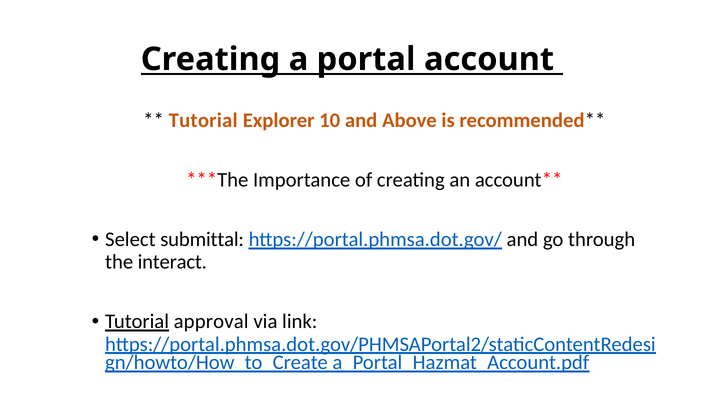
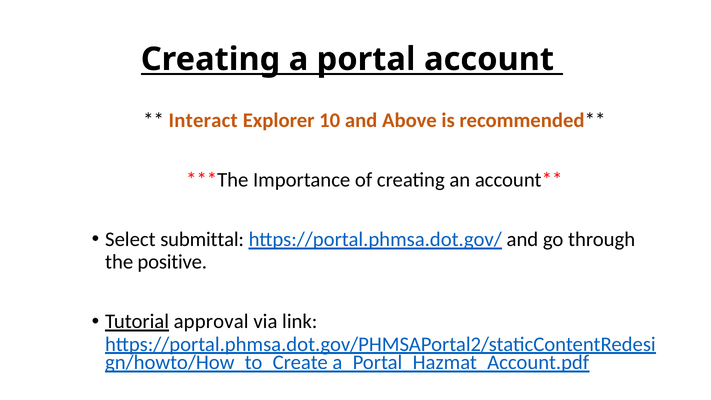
Tutorial at (203, 120): Tutorial -> Interact
interact: interact -> positive
